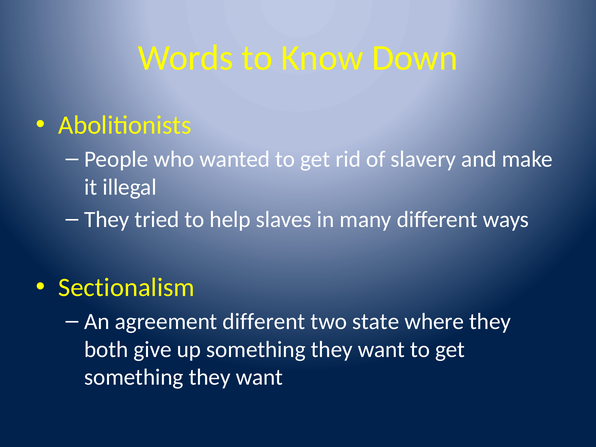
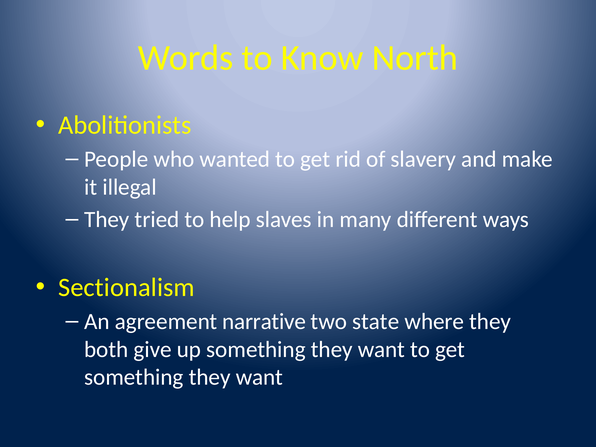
Down: Down -> North
agreement different: different -> narrative
